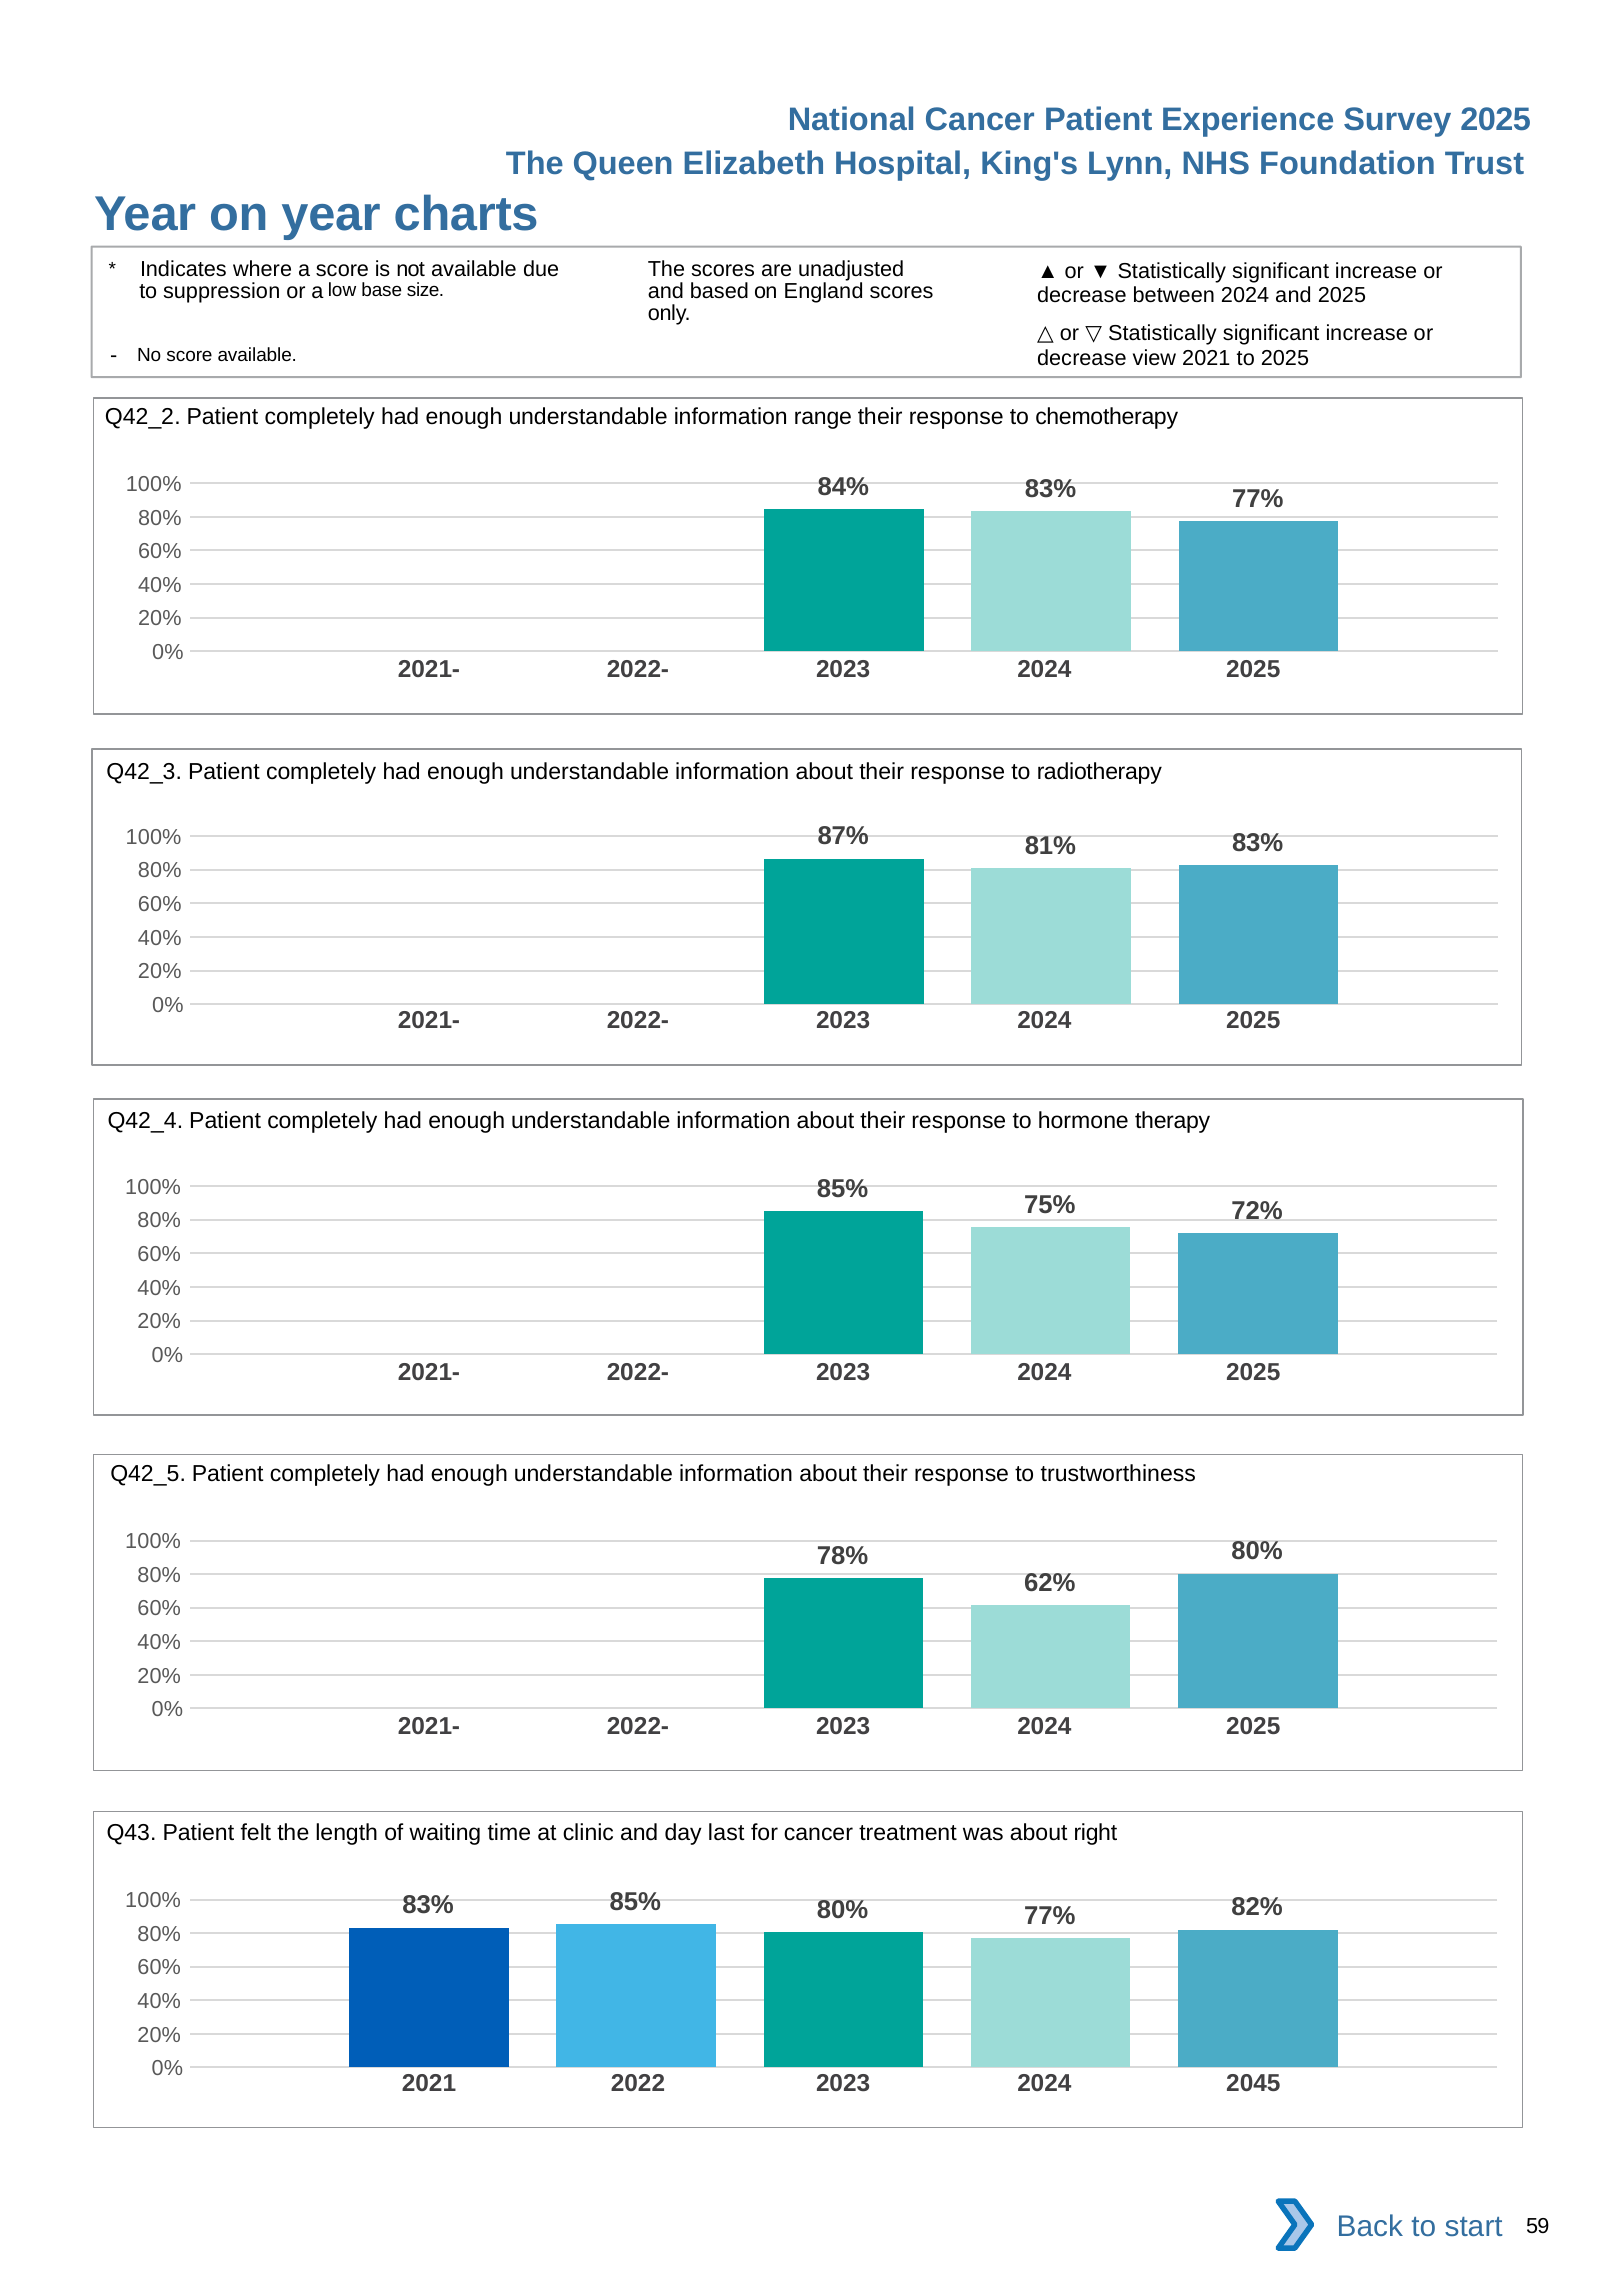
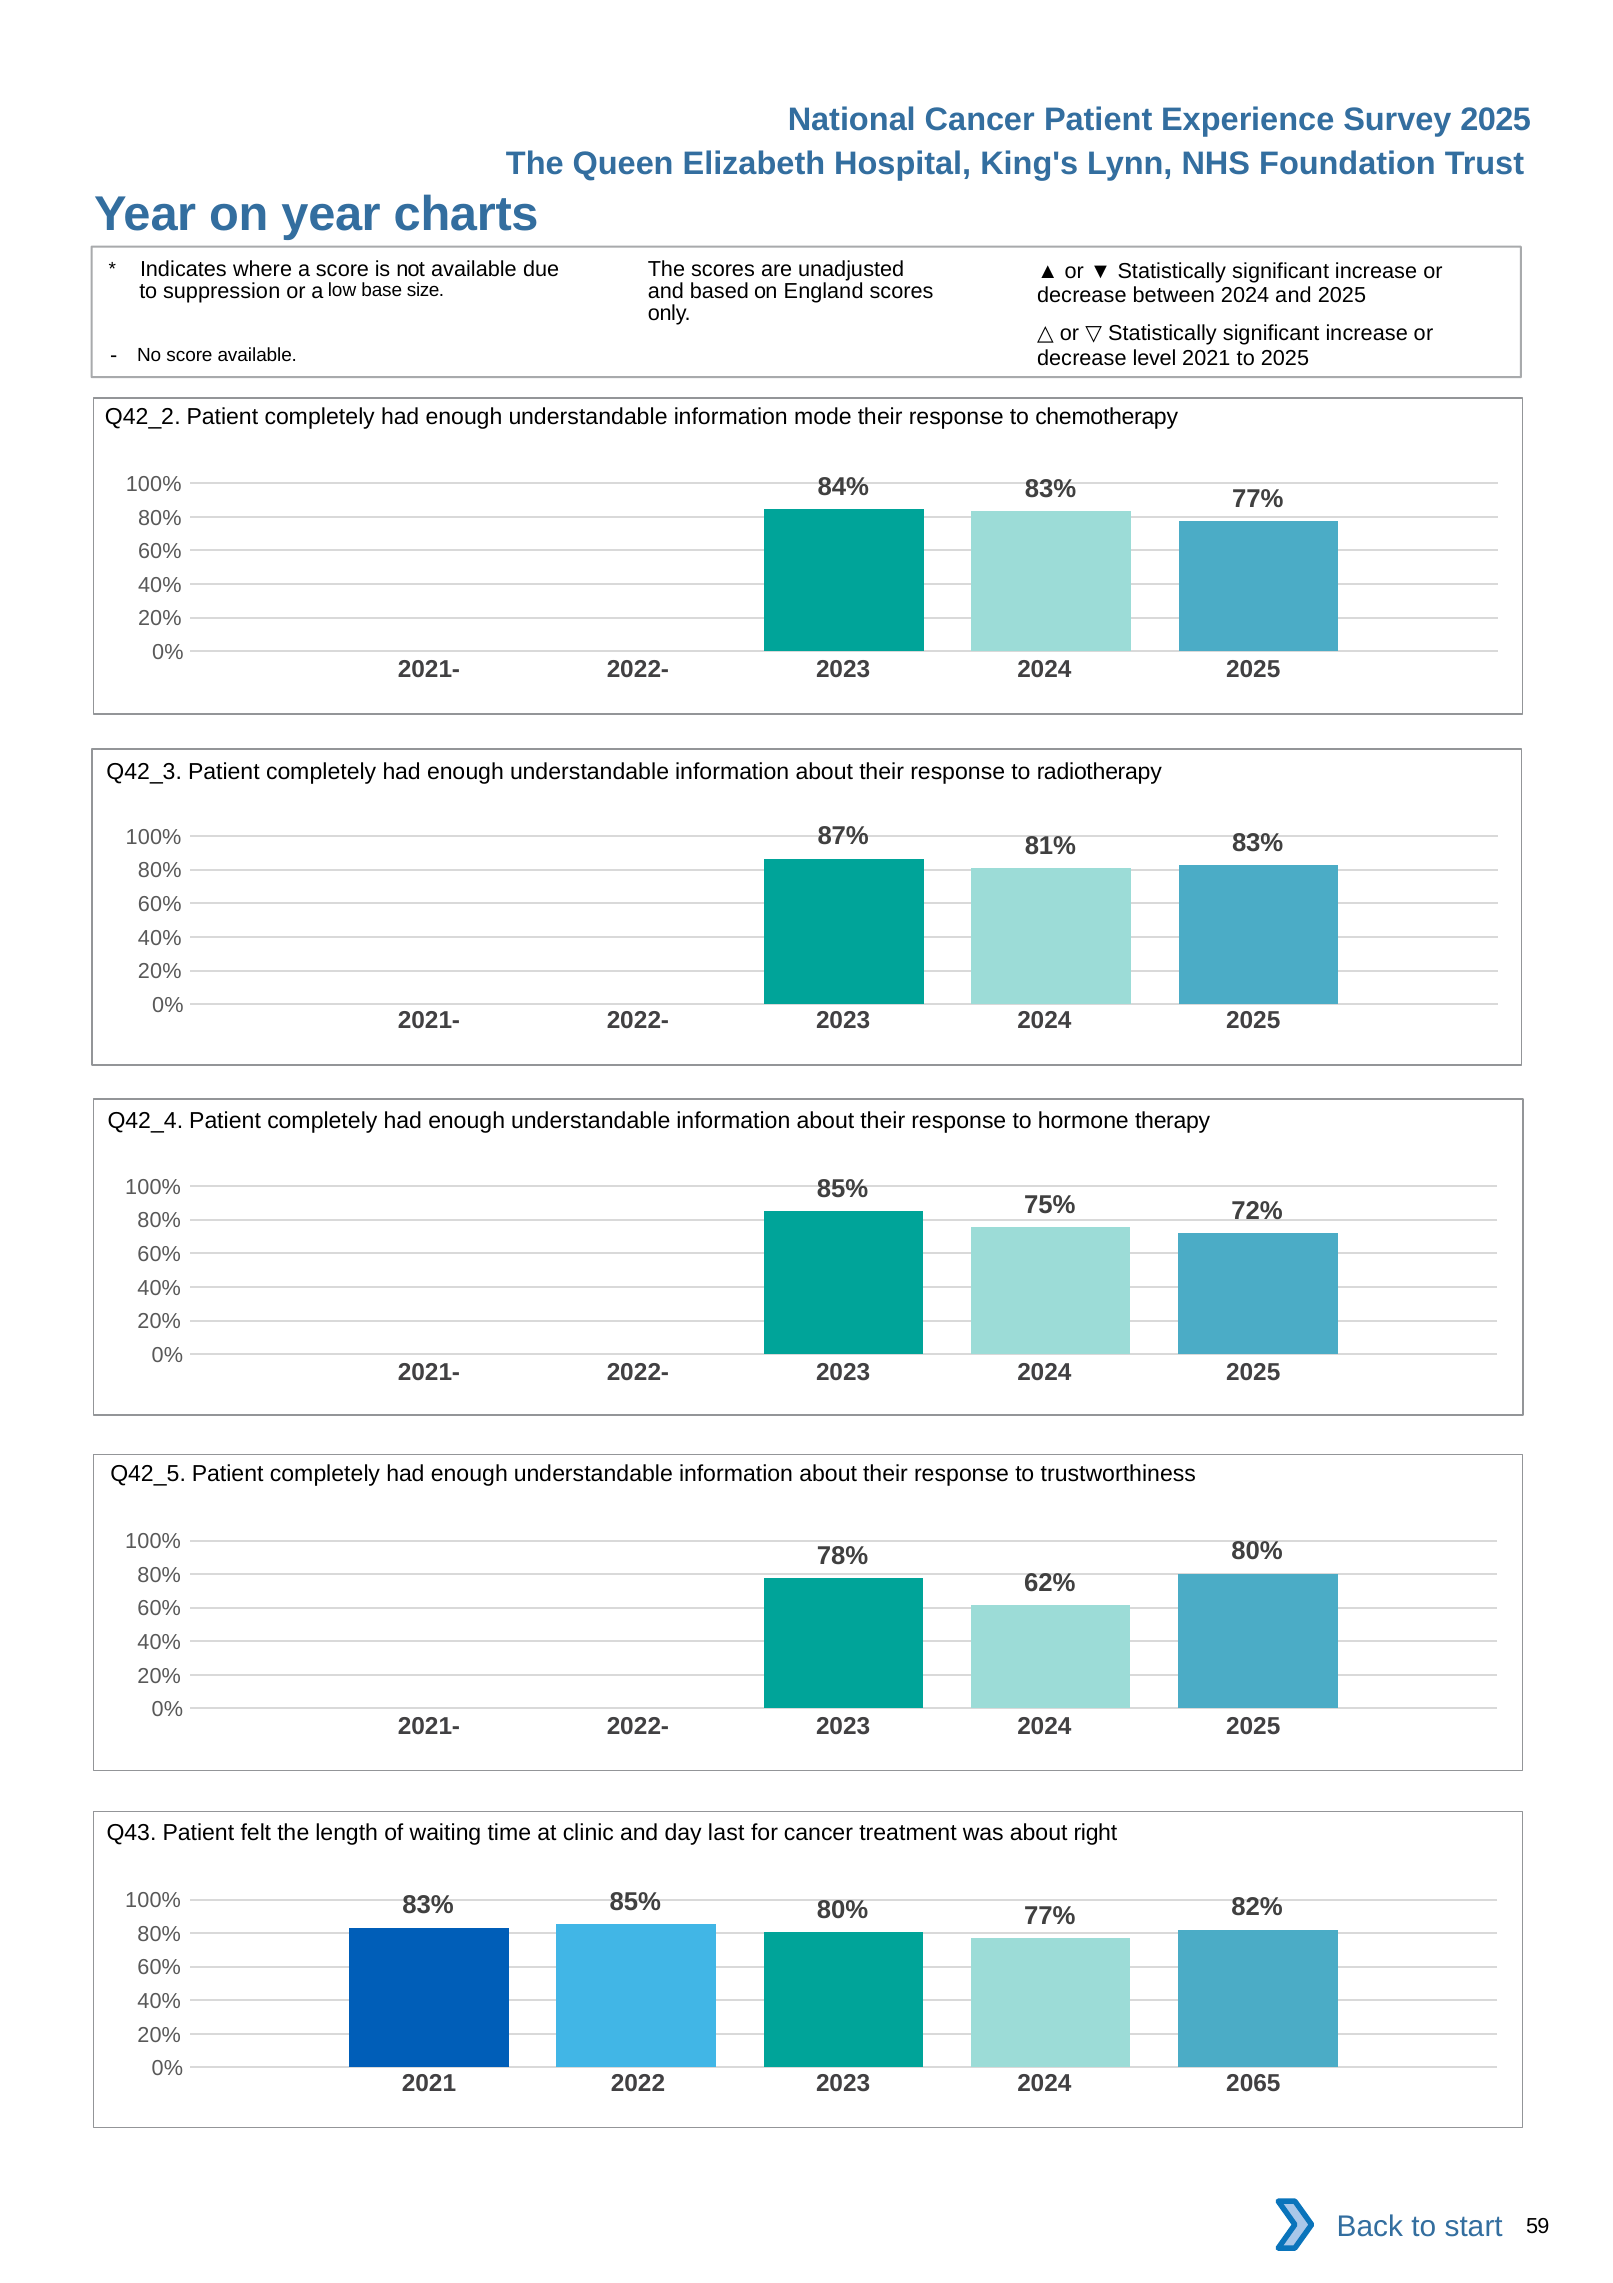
view: view -> level
range: range -> mode
2045: 2045 -> 2065
